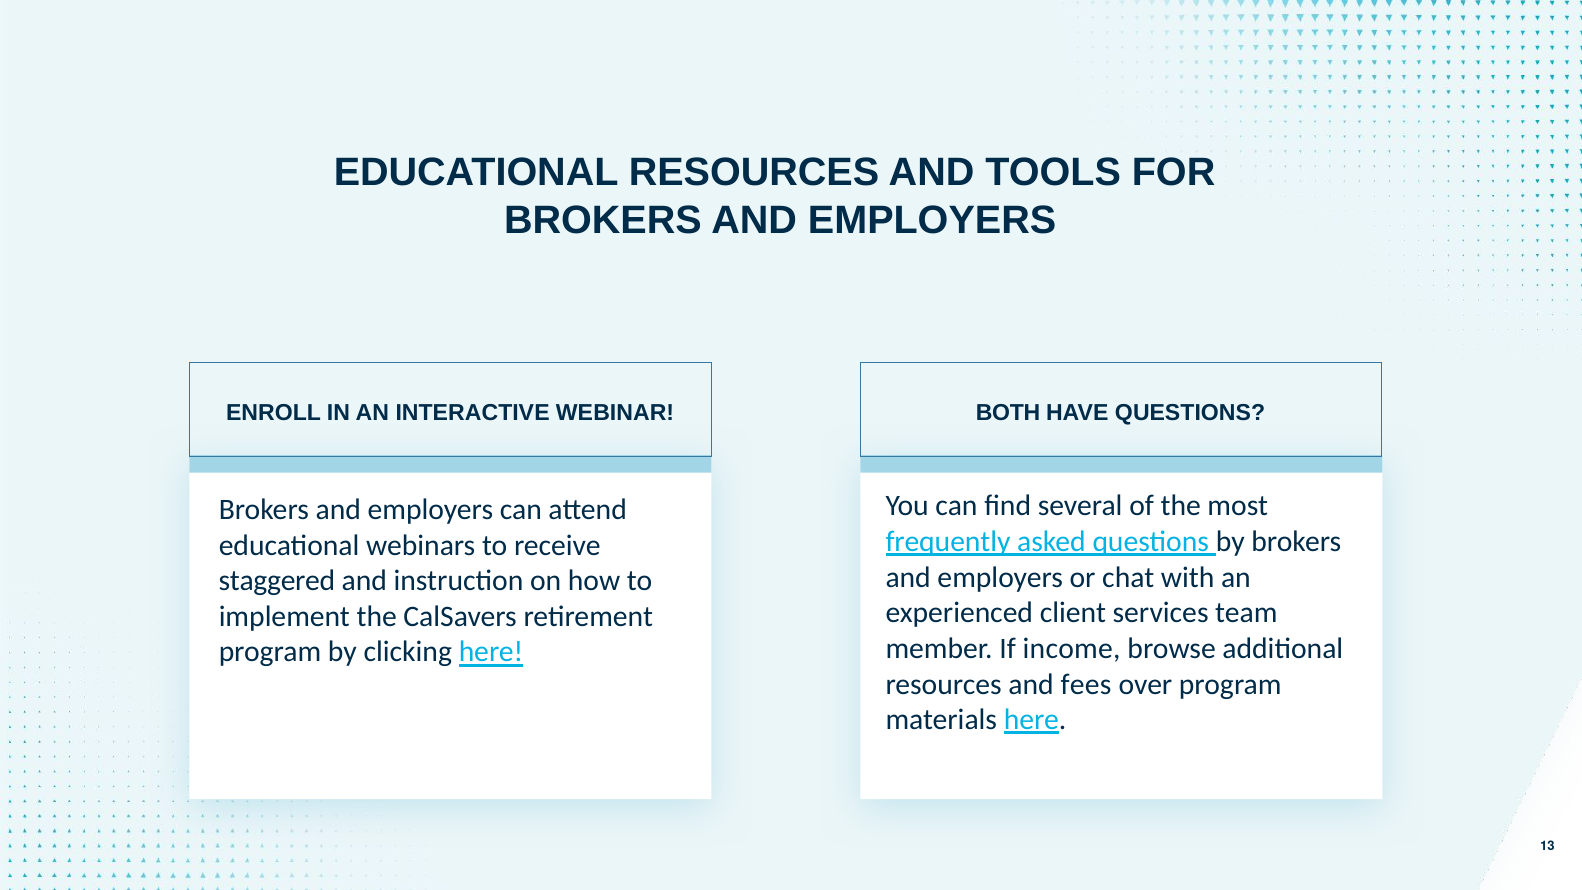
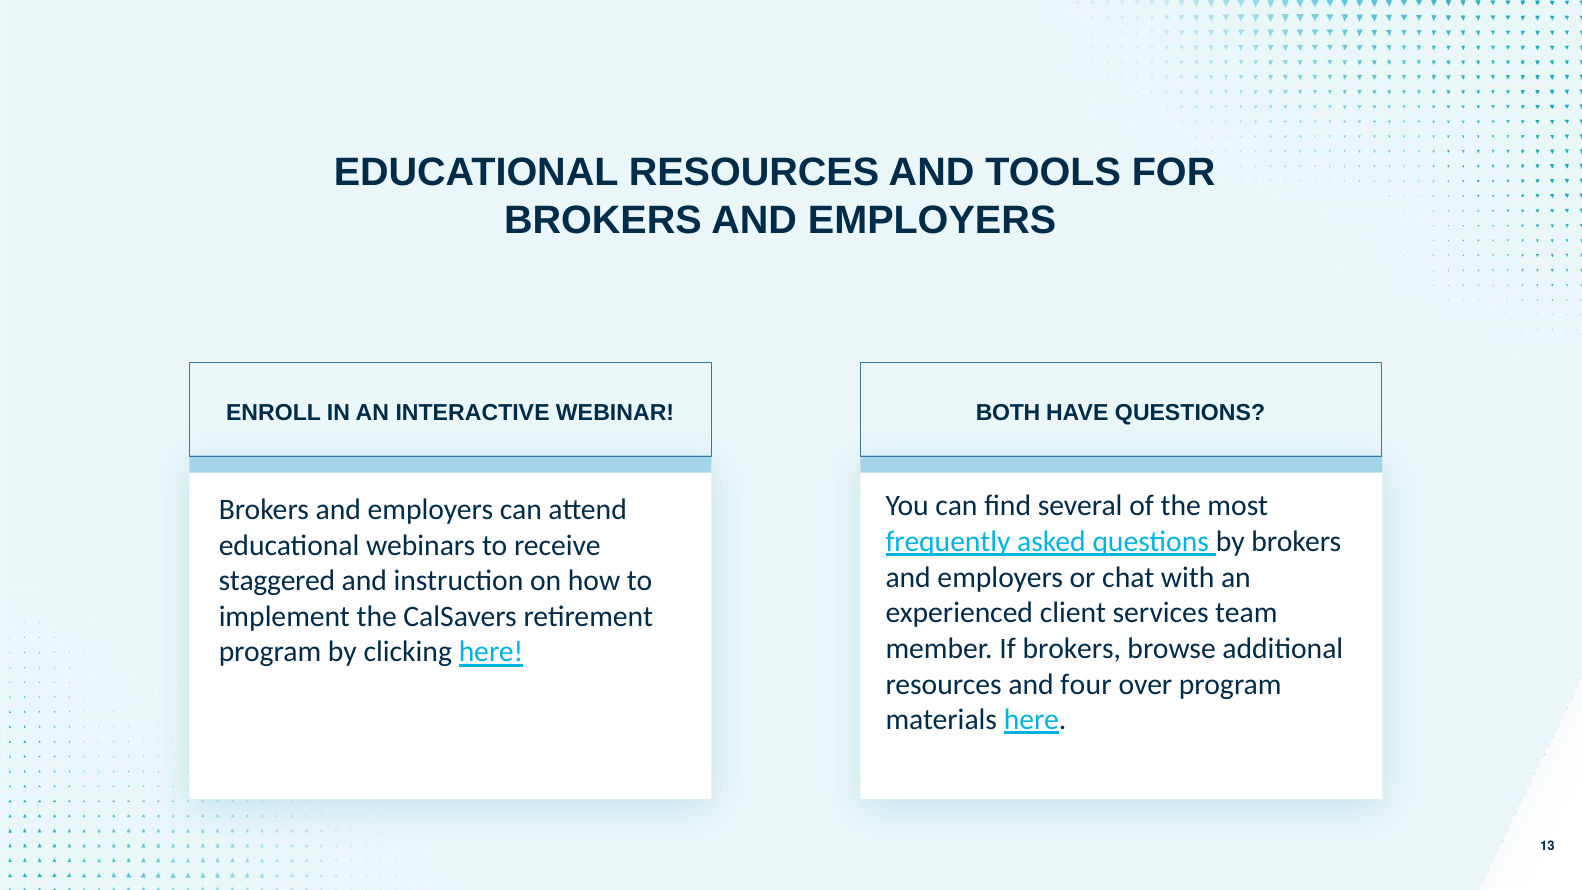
If income: income -> brokers
fees: fees -> four
